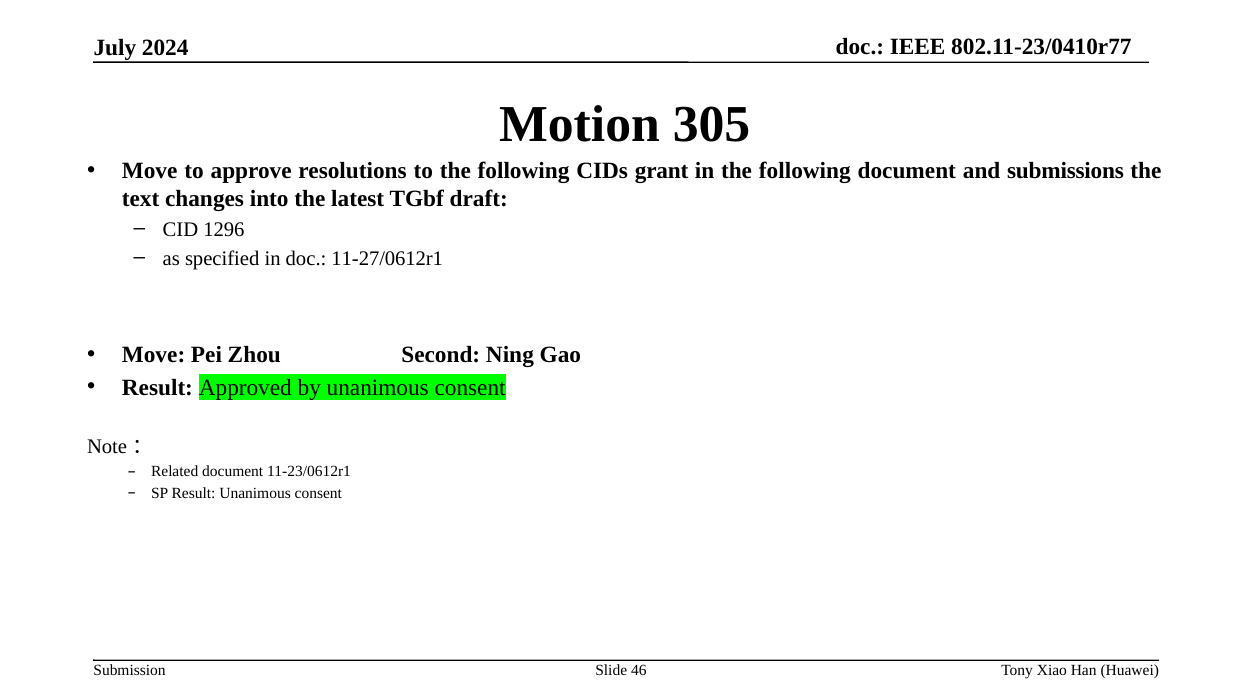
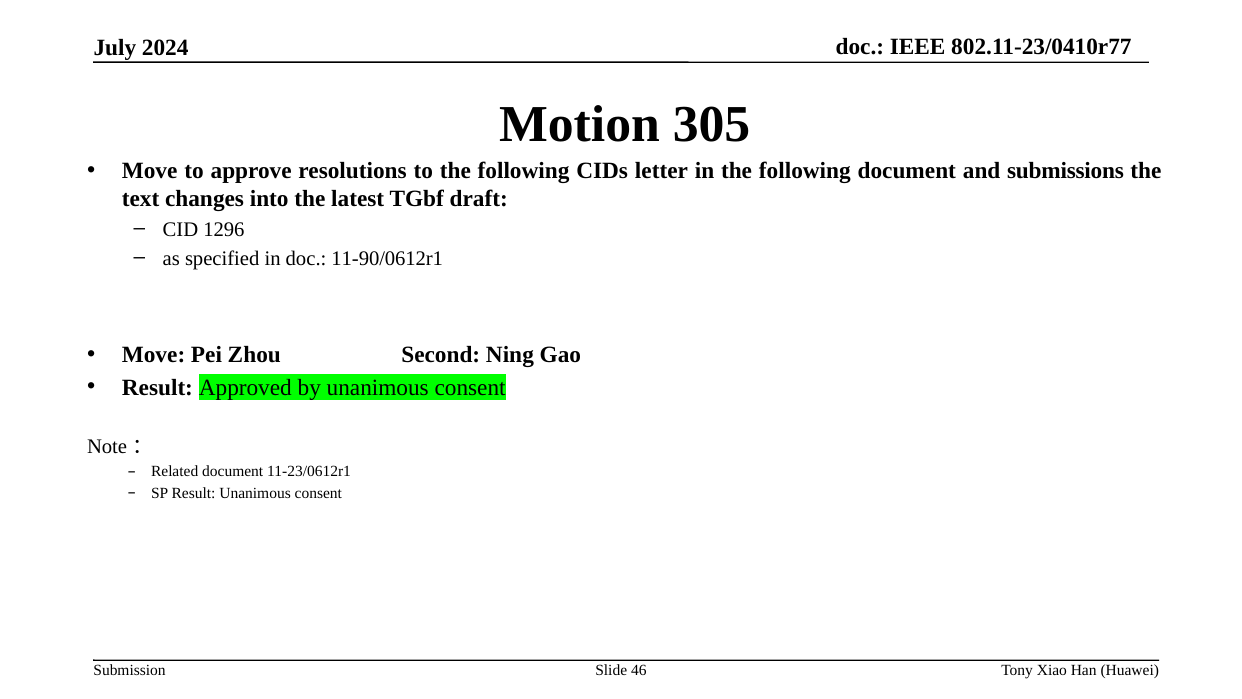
grant: grant -> letter
11-27/0612r1: 11-27/0612r1 -> 11-90/0612r1
